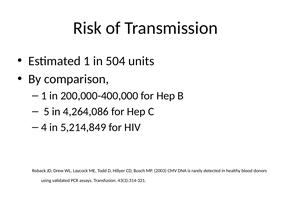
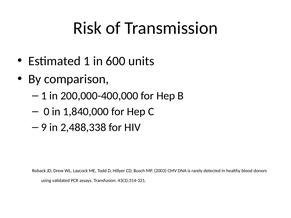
504: 504 -> 600
5: 5 -> 0
4,264,086: 4,264,086 -> 1,840,000
4: 4 -> 9
5,214,849: 5,214,849 -> 2,488,338
